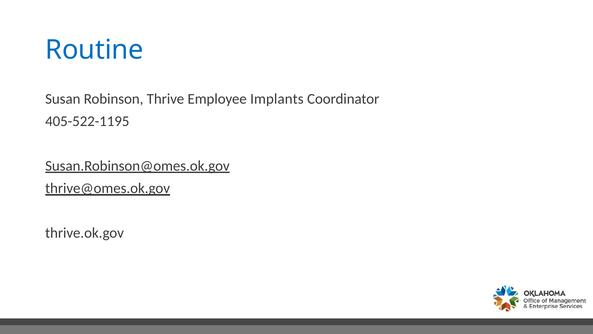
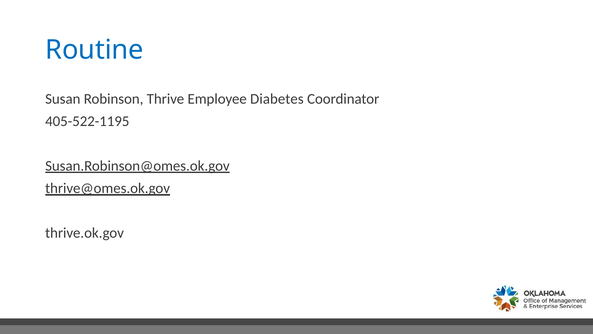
Implants: Implants -> Diabetes
